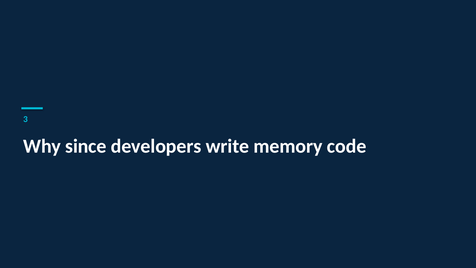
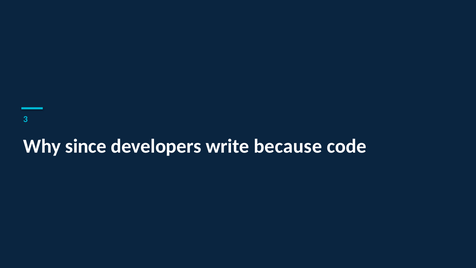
memory: memory -> because
